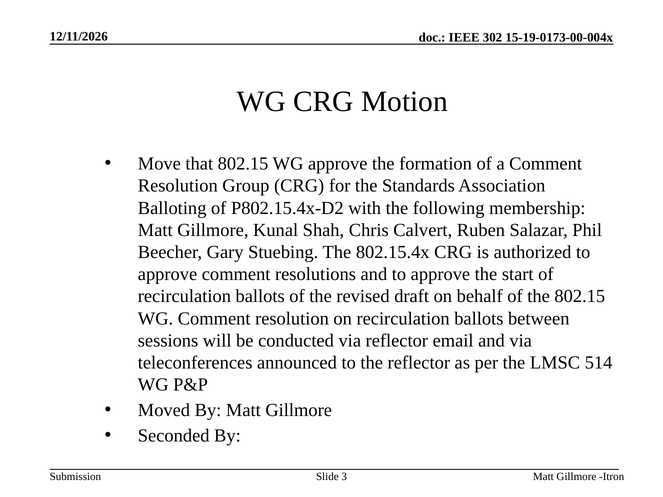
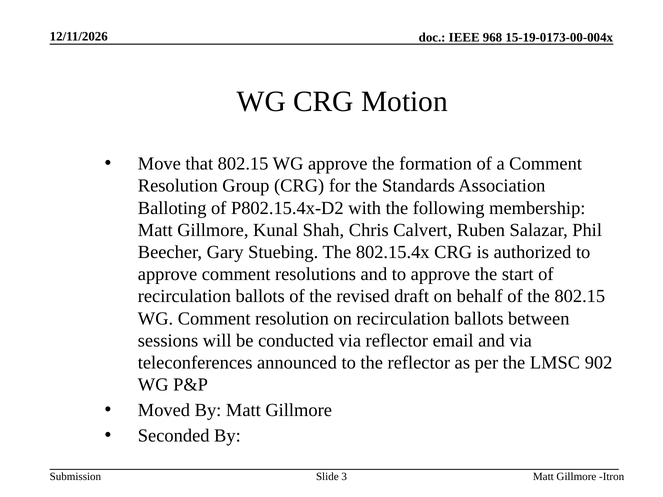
302: 302 -> 968
514: 514 -> 902
